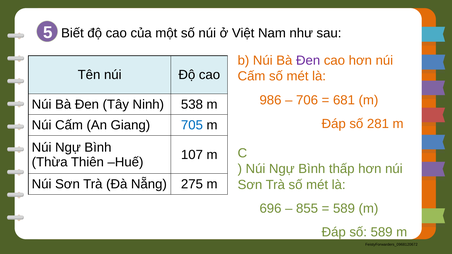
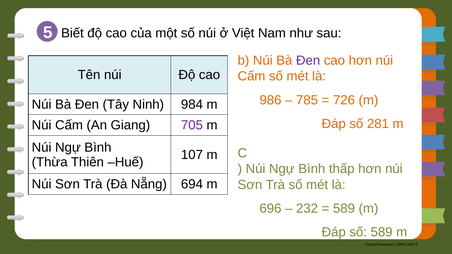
706: 706 -> 785
681: 681 -> 726
538: 538 -> 984
705 colour: blue -> purple
275: 275 -> 694
855: 855 -> 232
